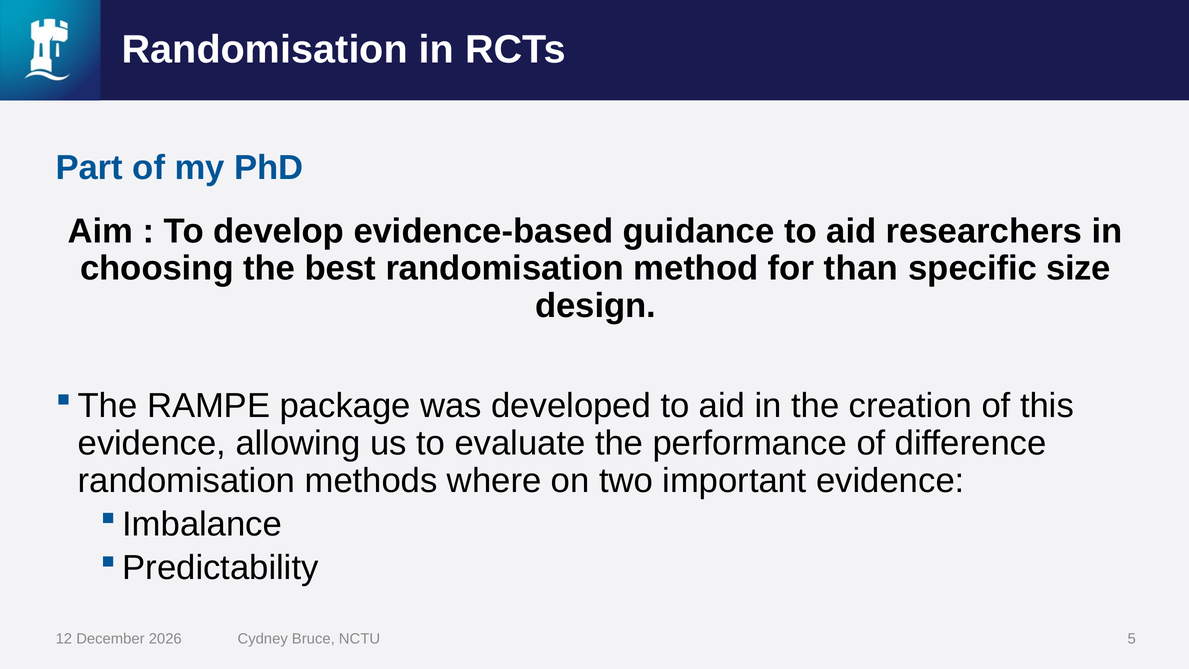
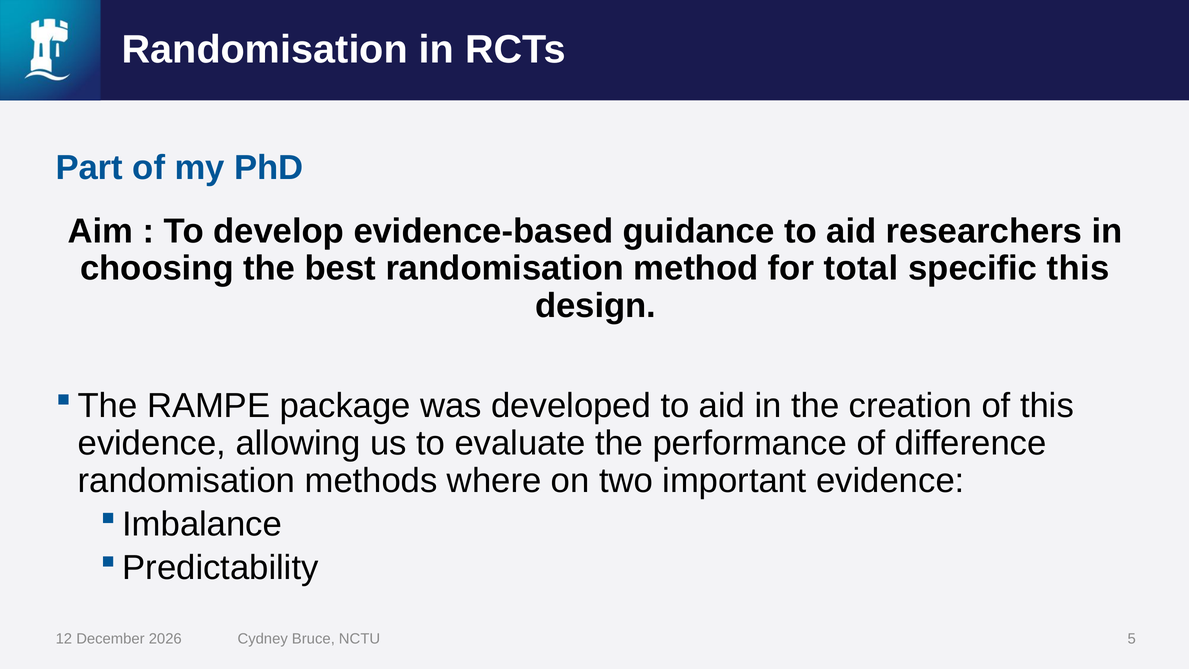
than: than -> total
specific size: size -> this
